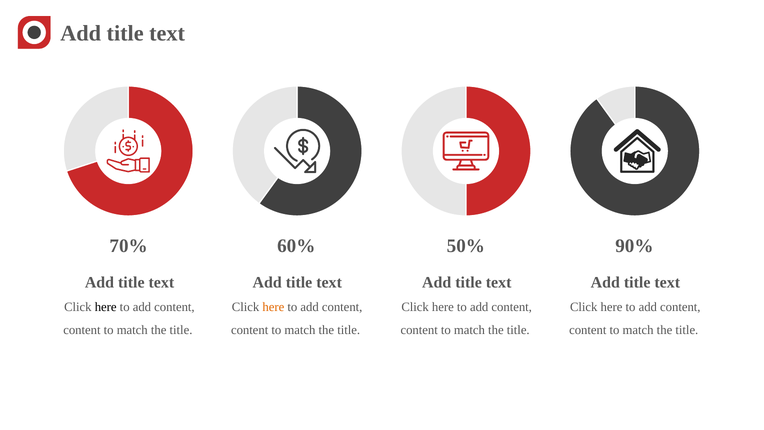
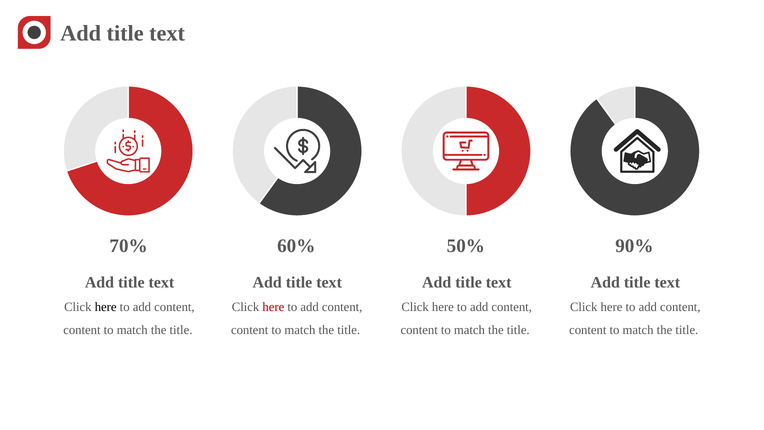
here at (273, 307) colour: orange -> red
